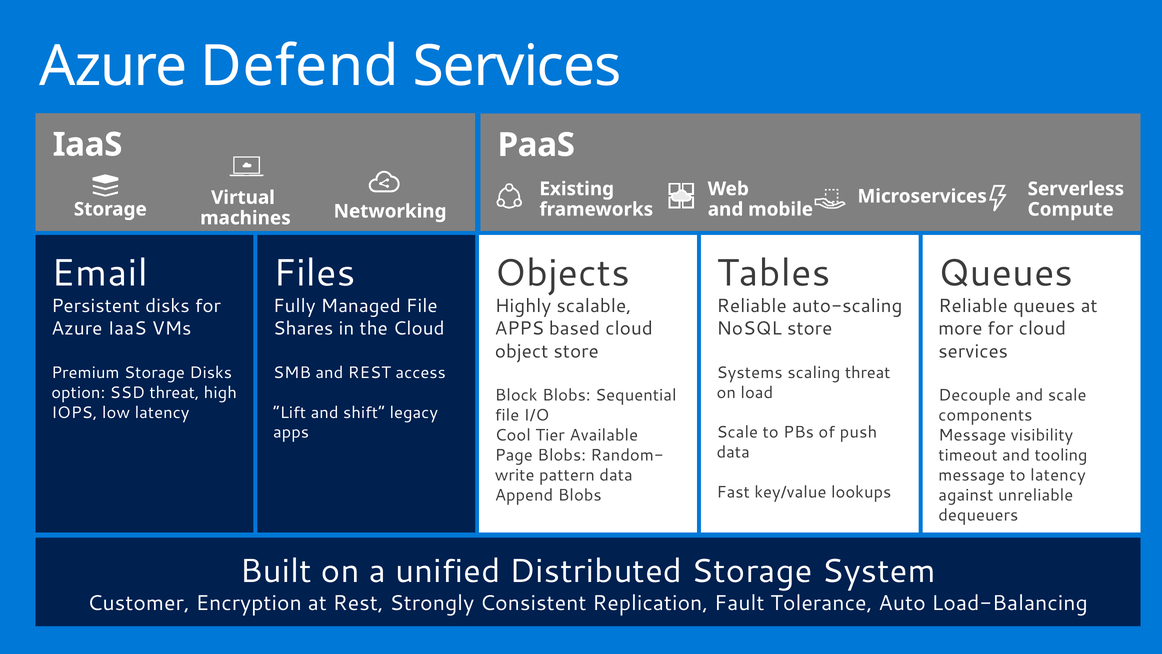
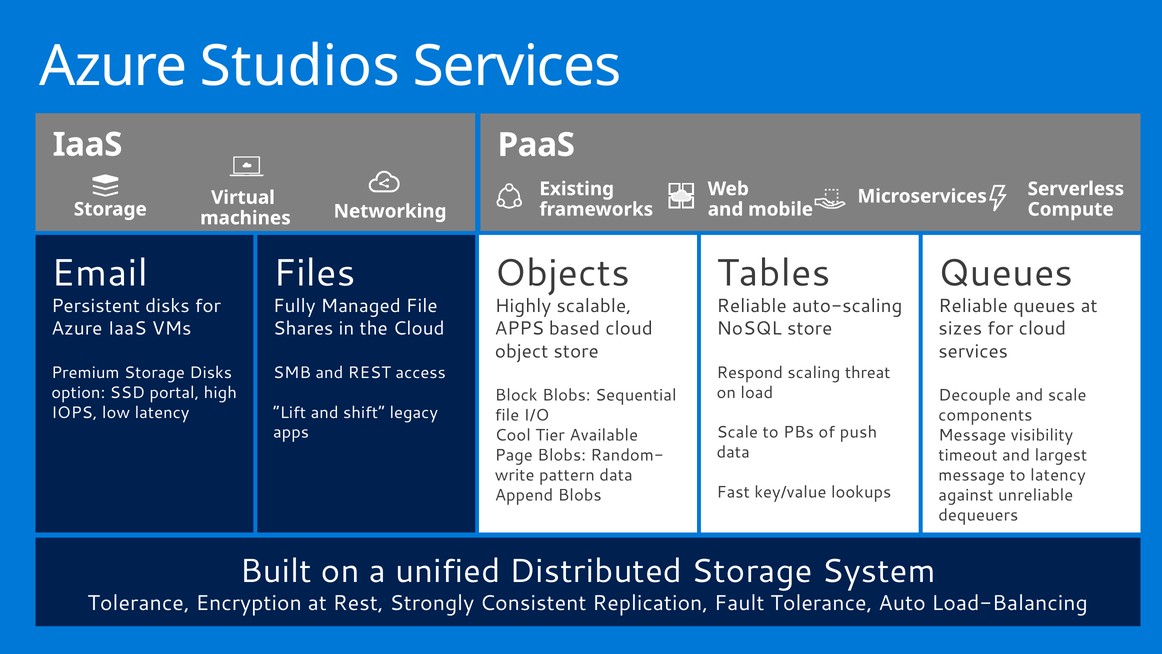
Defend: Defend -> Studios
more: more -> sizes
Systems: Systems -> Respond
SSD threat: threat -> portal
tooling: tooling -> largest
Customer at (139, 603): Customer -> Tolerance
